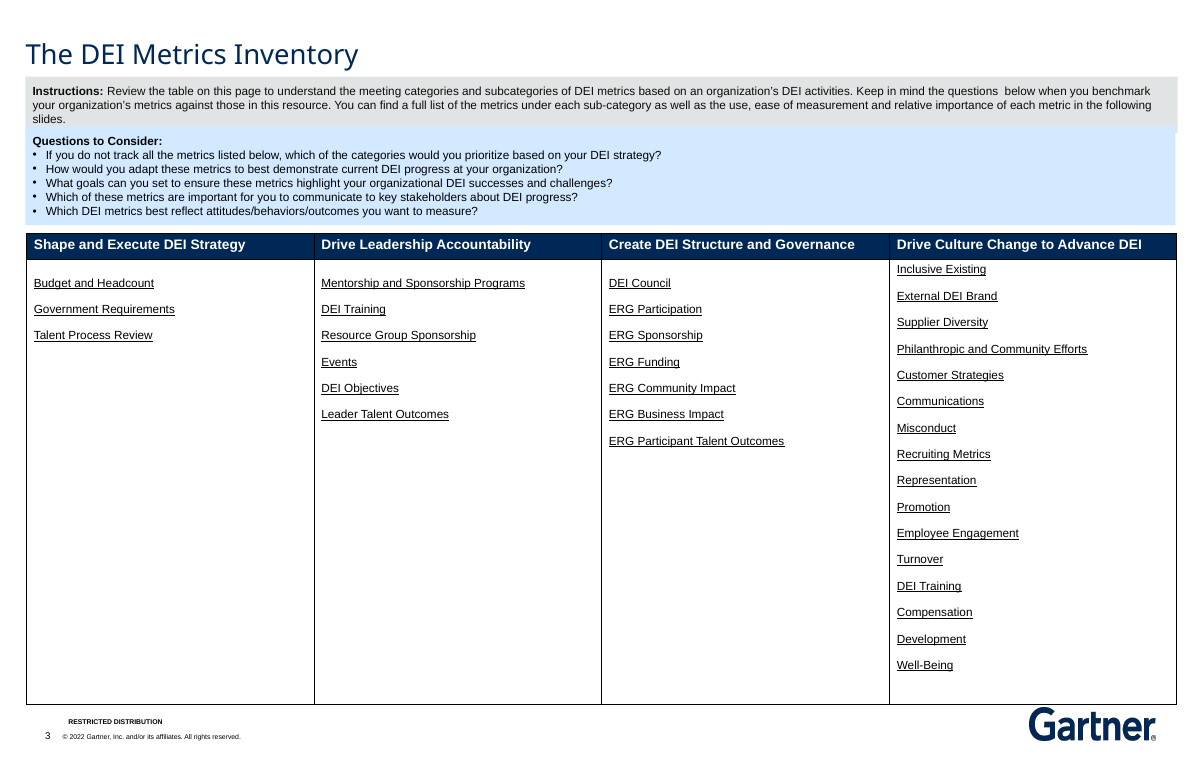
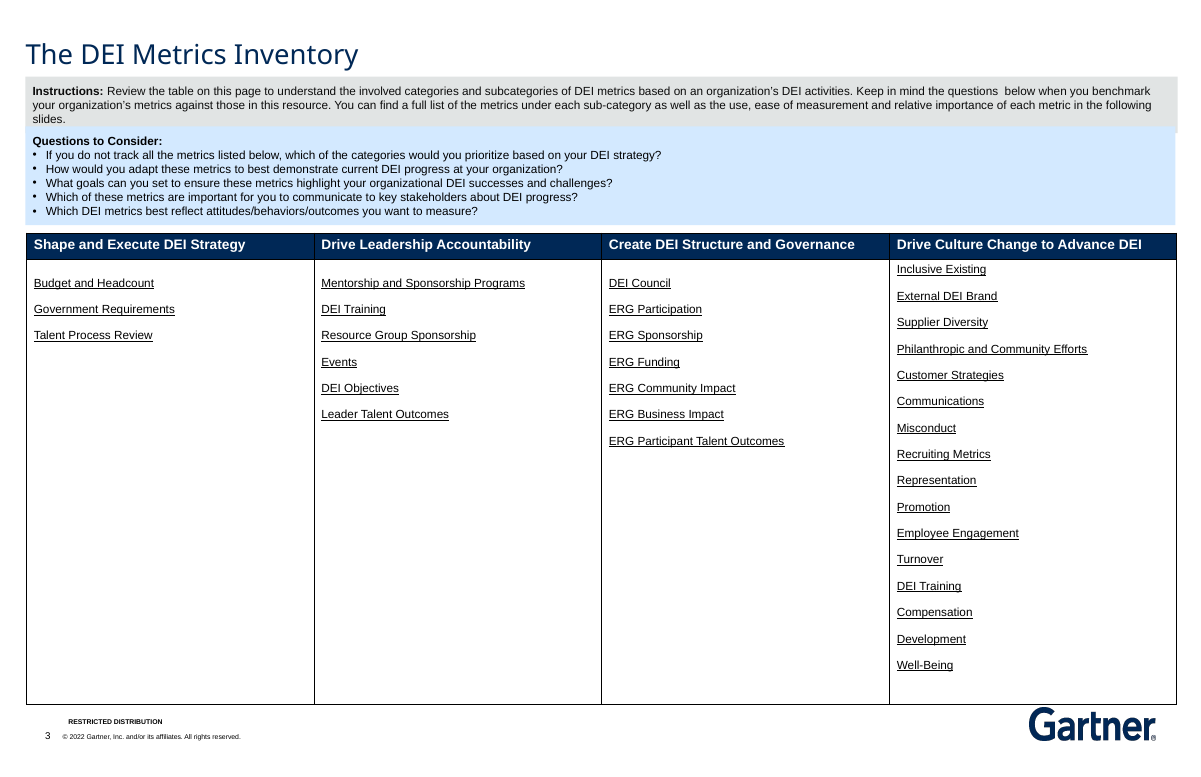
meeting: meeting -> involved
